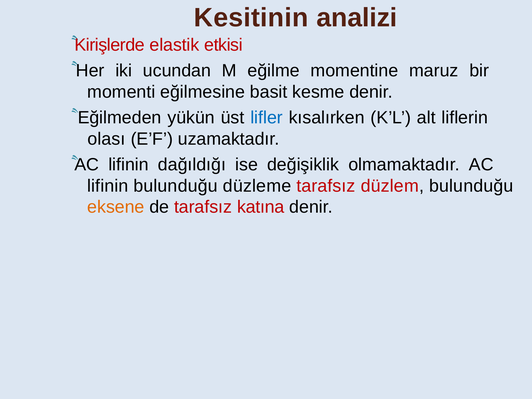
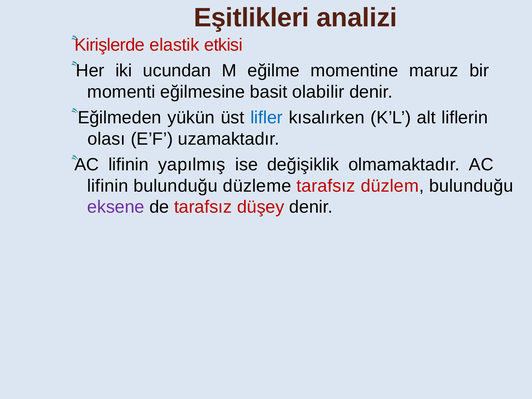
Kesitinin: Kesitinin -> Eşitlikleri
kesme: kesme -> olabilir
dağıldığı: dağıldığı -> yapılmış
eksene colour: orange -> purple
katına: katına -> düşey
